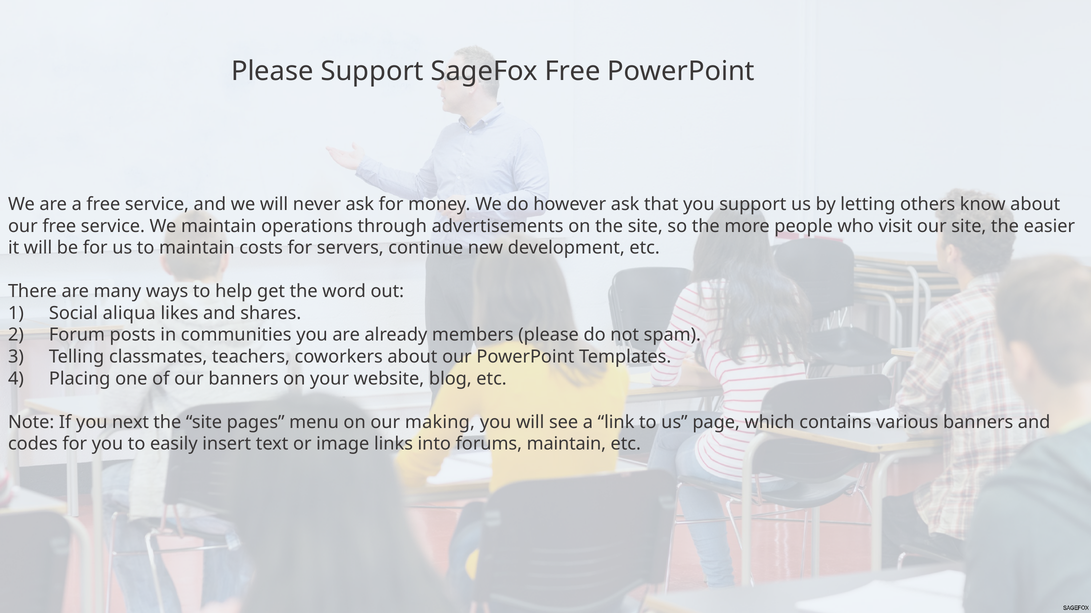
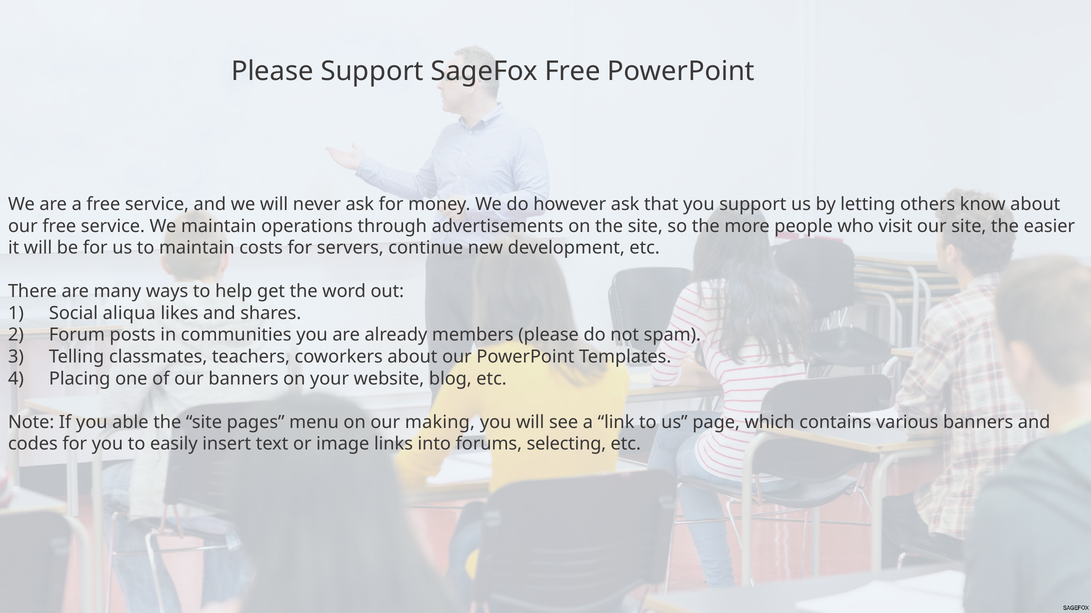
next: next -> able
forums maintain: maintain -> selecting
